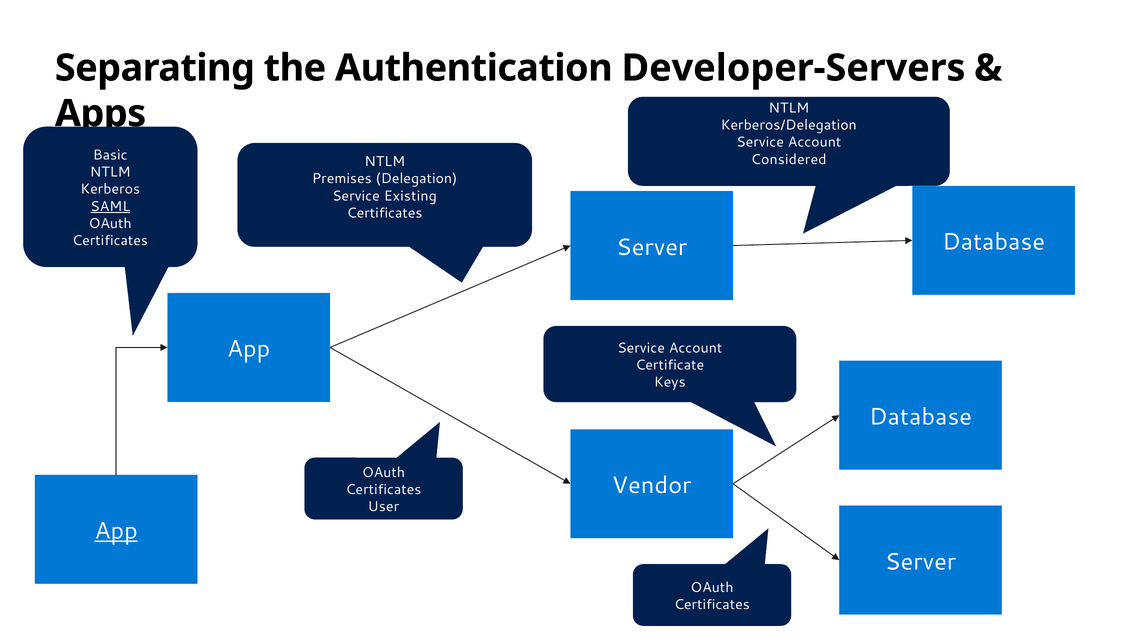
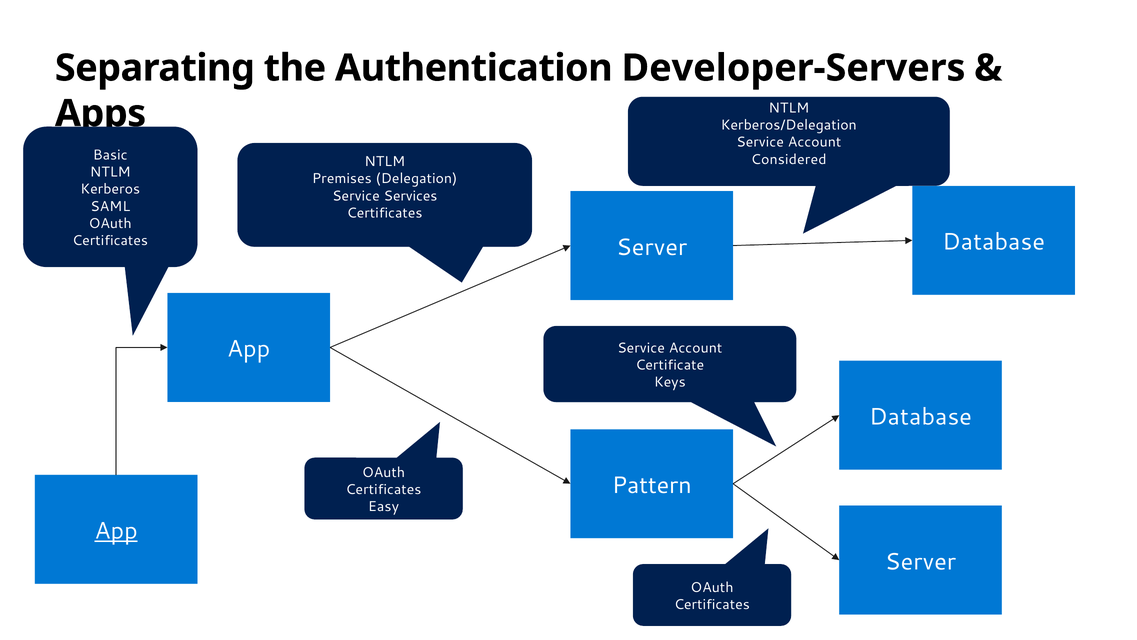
Existing: Existing -> Services
SAML underline: present -> none
Vendor: Vendor -> Pattern
User: User -> Easy
